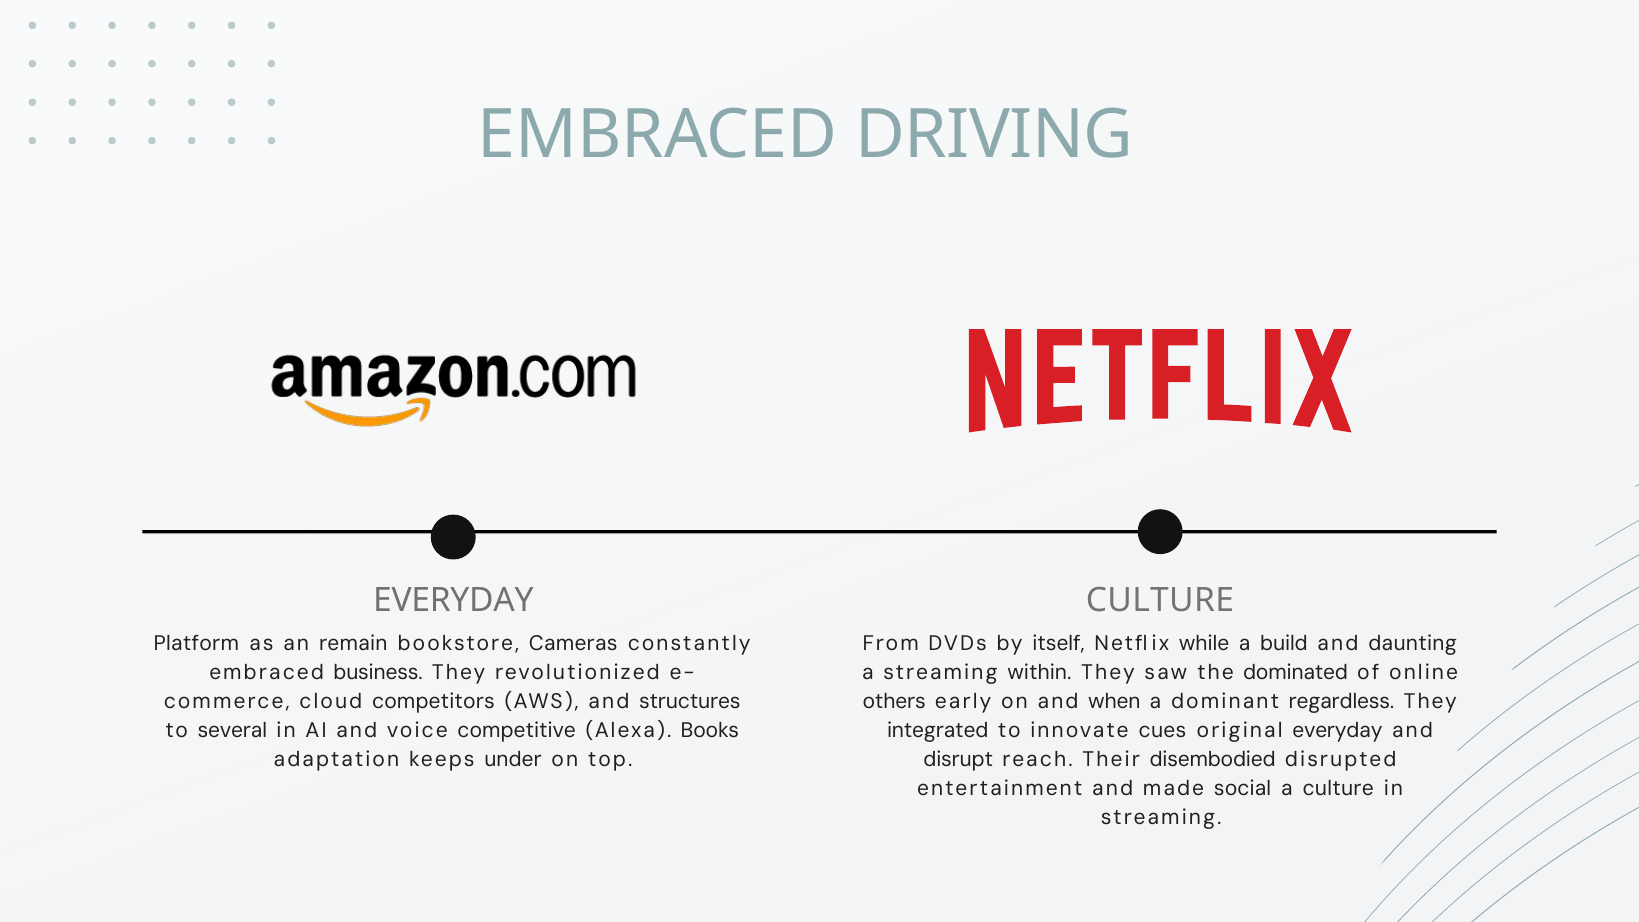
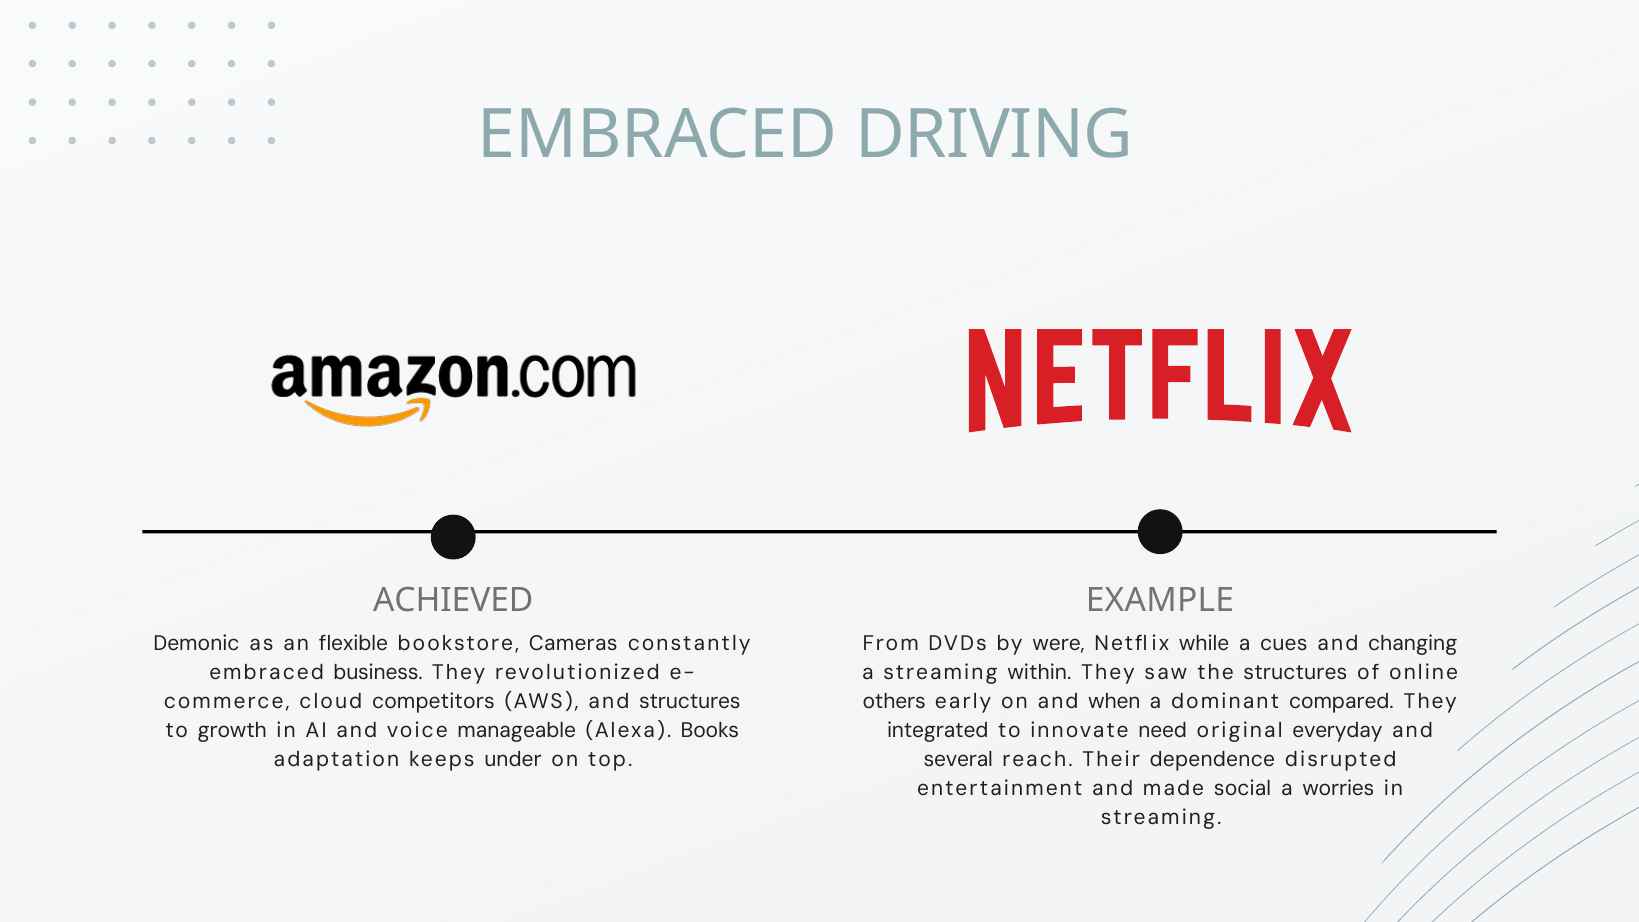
EVERYDAY at (453, 601): EVERYDAY -> ACHIEVED
CULTURE at (1160, 601): CULTURE -> EXAMPLE
Platform: Platform -> Demonic
remain: remain -> flexible
itself: itself -> were
build: build -> cues
daunting: daunting -> changing
the dominated: dominated -> structures
regardless: regardless -> compared
several: several -> growth
competitive: competitive -> manageable
cues: cues -> need
disrupt: disrupt -> several
disembodied: disembodied -> dependence
a culture: culture -> worries
